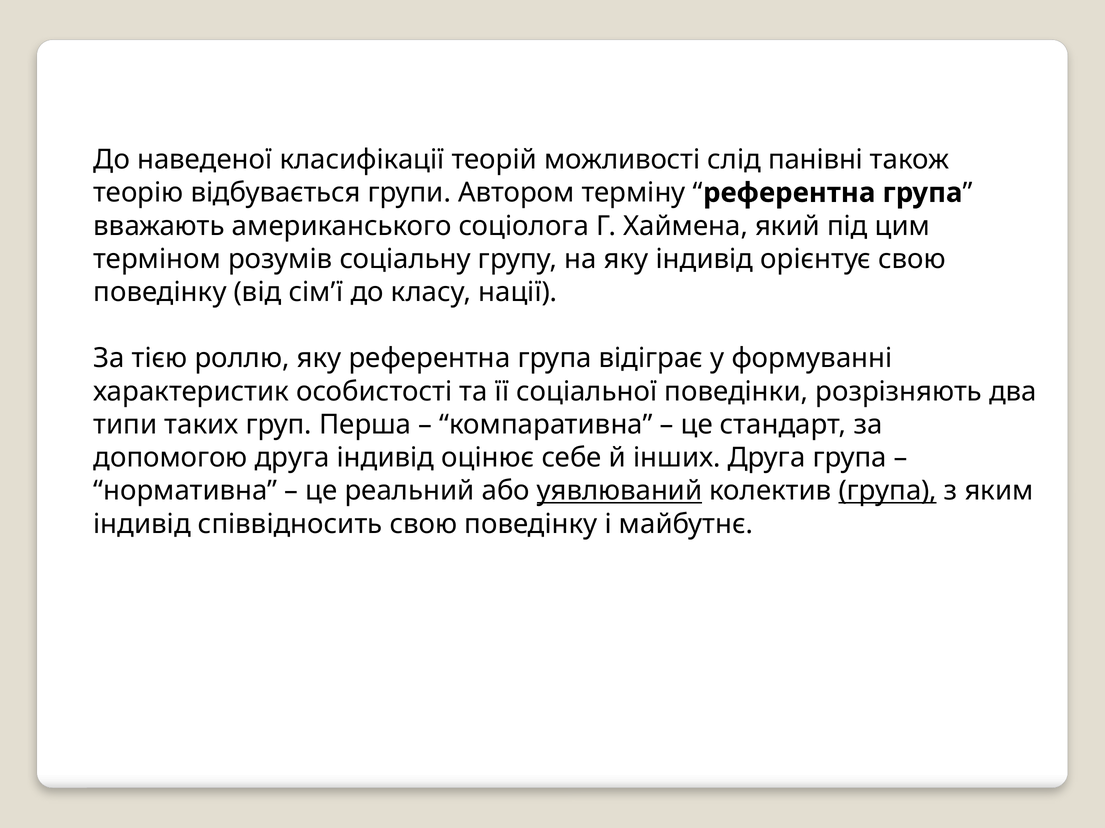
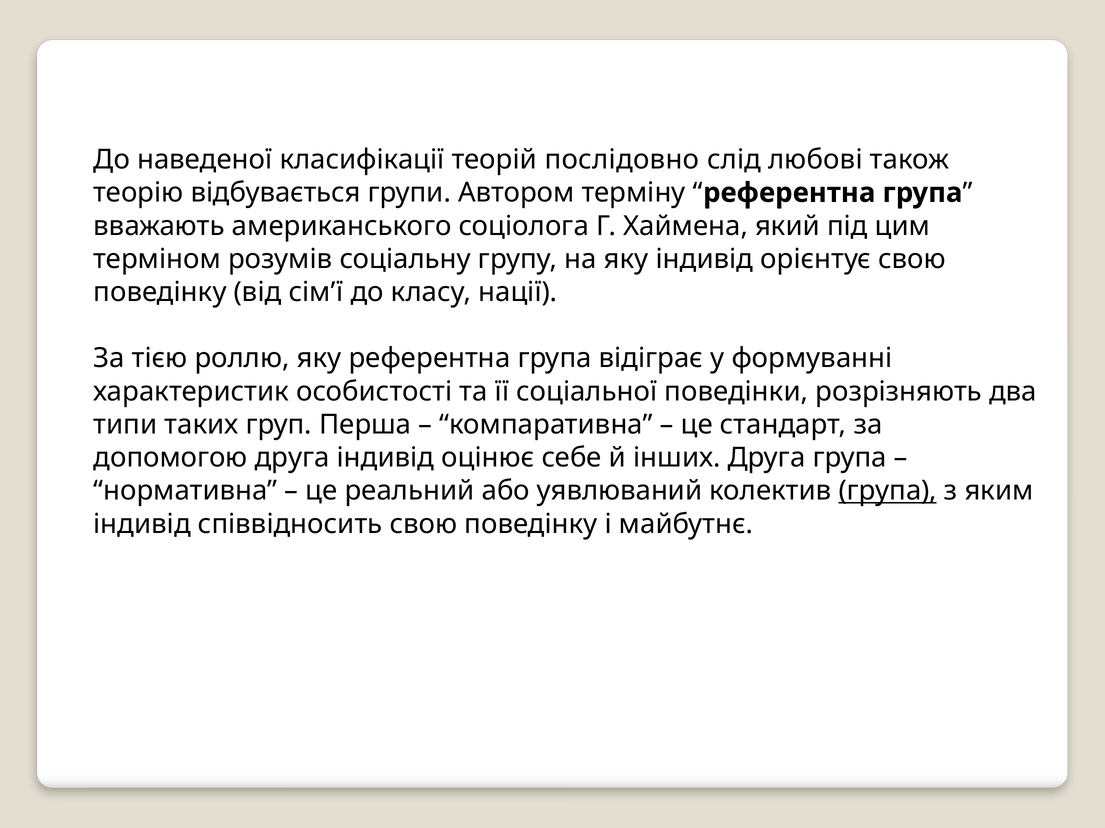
можливості: можливості -> послідовно
панівні: панівні -> любові
уявлюваний underline: present -> none
